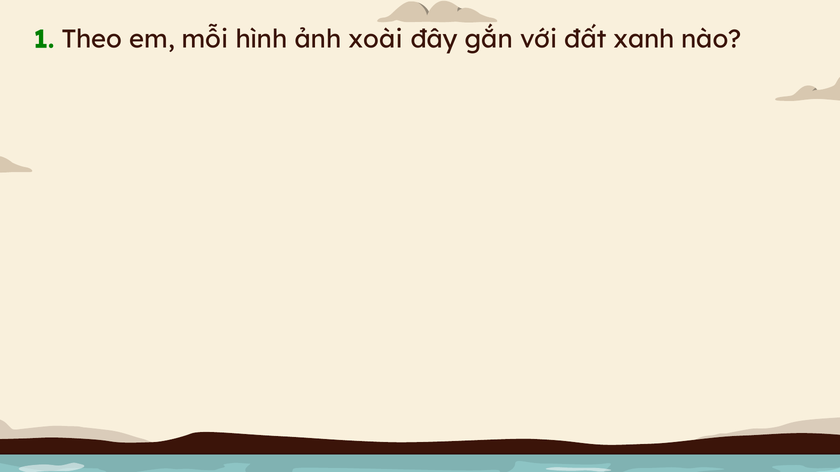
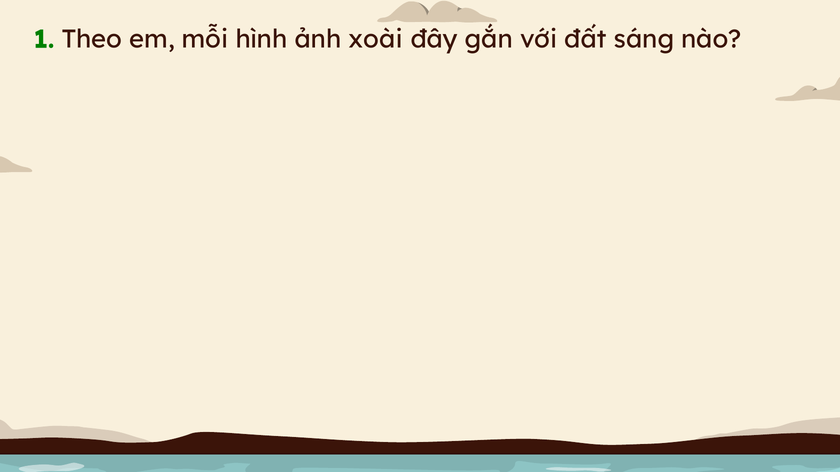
xanh: xanh -> sáng
